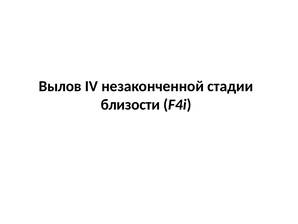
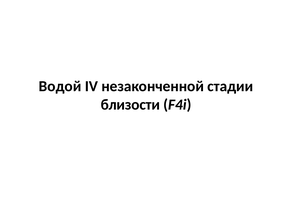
Вылов: Вылов -> Водой
